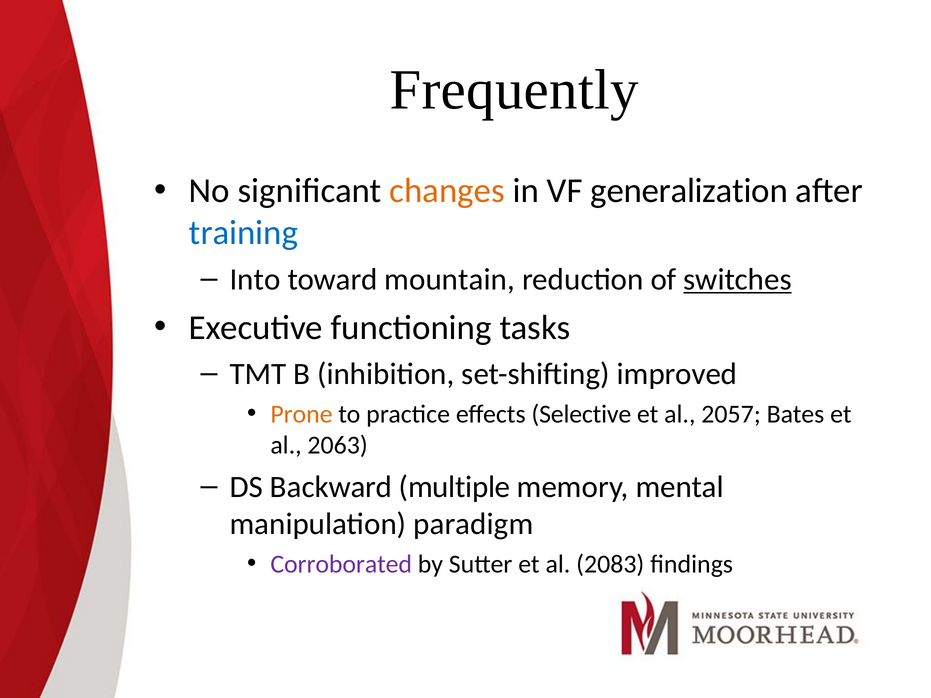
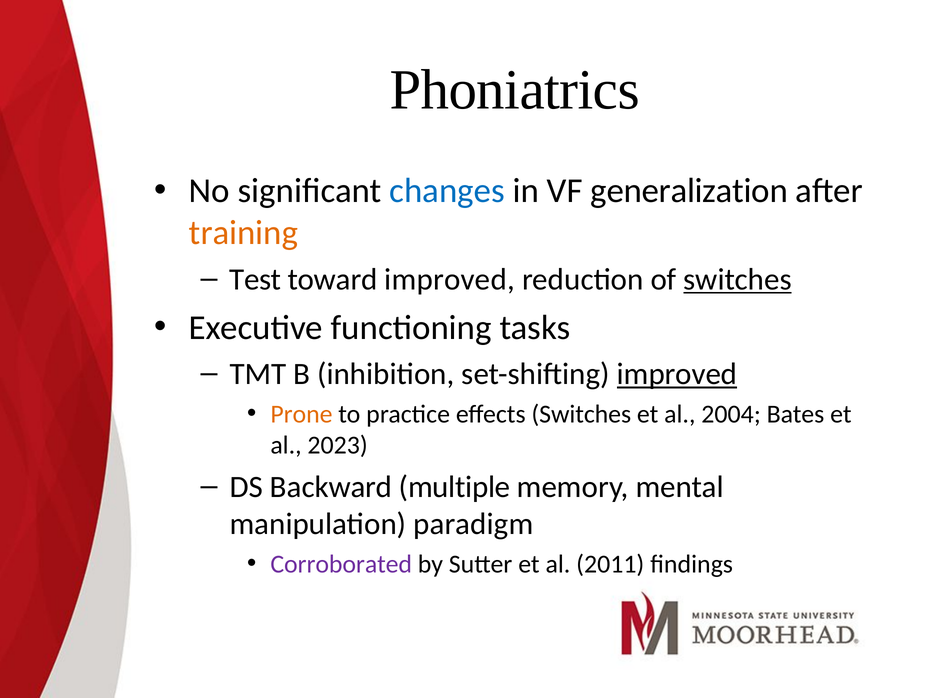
Frequently: Frequently -> Phoniatrics
changes colour: orange -> blue
training colour: blue -> orange
Into: Into -> Test
toward mountain: mountain -> improved
improved at (677, 374) underline: none -> present
effects Selective: Selective -> Switches
2057: 2057 -> 2004
2063: 2063 -> 2023
2083: 2083 -> 2011
